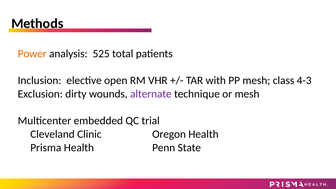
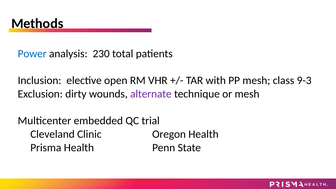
Power colour: orange -> blue
525: 525 -> 230
4-3: 4-3 -> 9-3
